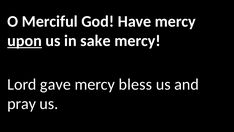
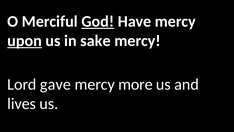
God underline: none -> present
bless: bless -> more
pray: pray -> lives
